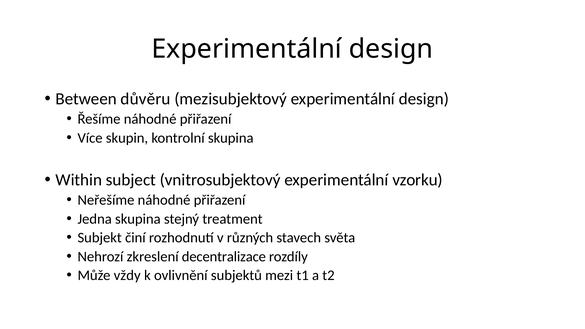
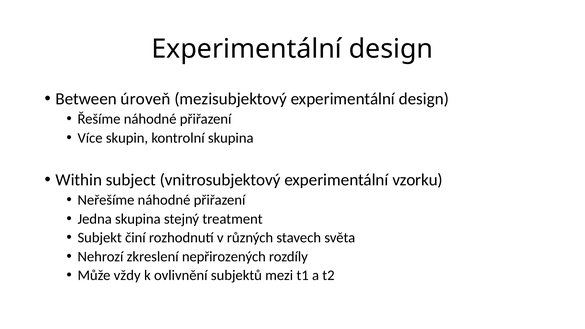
důvěru: důvěru -> úroveň
decentralizace: decentralizace -> nepřirozených
